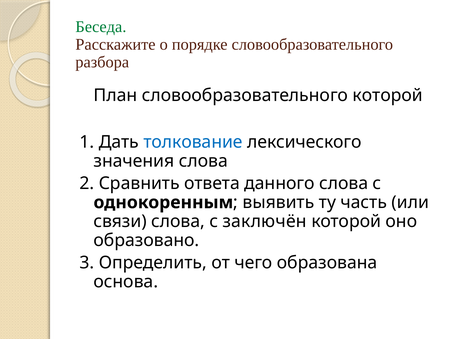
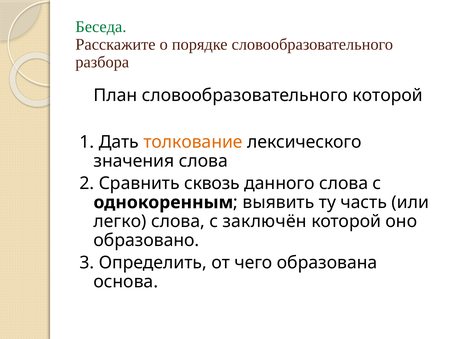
толкование colour: blue -> orange
ответа: ответа -> сквозь
связи: связи -> легко
